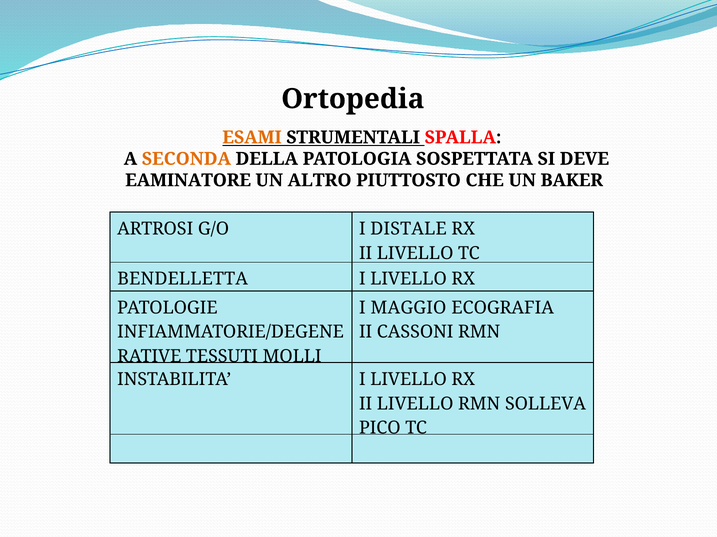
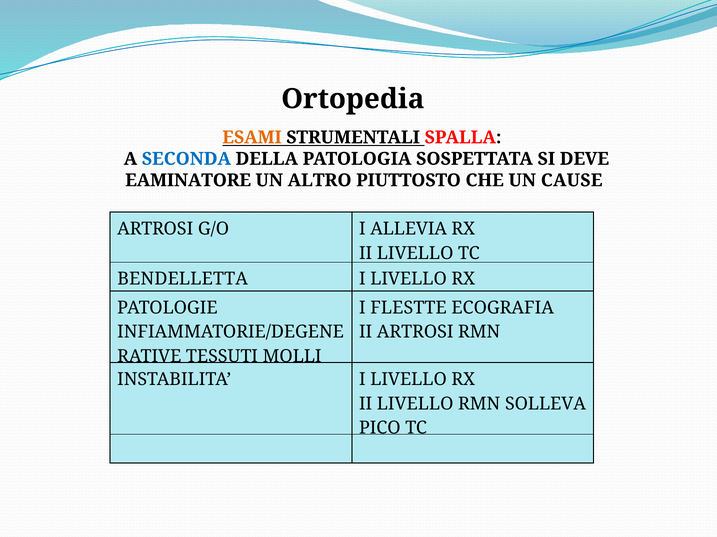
SECONDA colour: orange -> blue
BAKER: BAKER -> CAUSE
DISTALE: DISTALE -> ALLEVIA
MAGGIO: MAGGIO -> FLESTTE
II CASSONI: CASSONI -> ARTROSI
